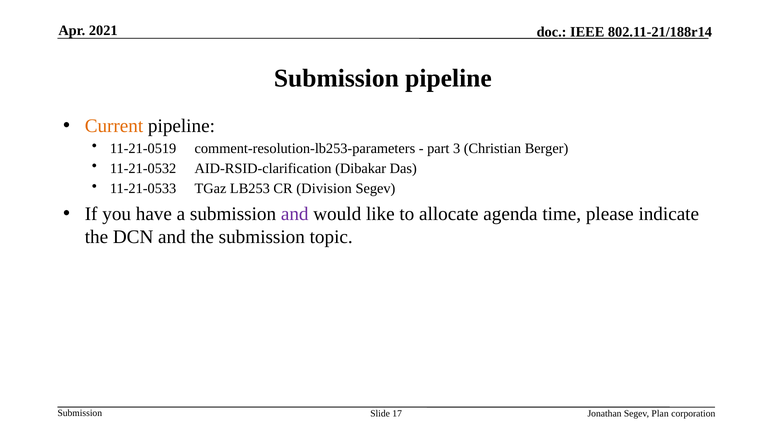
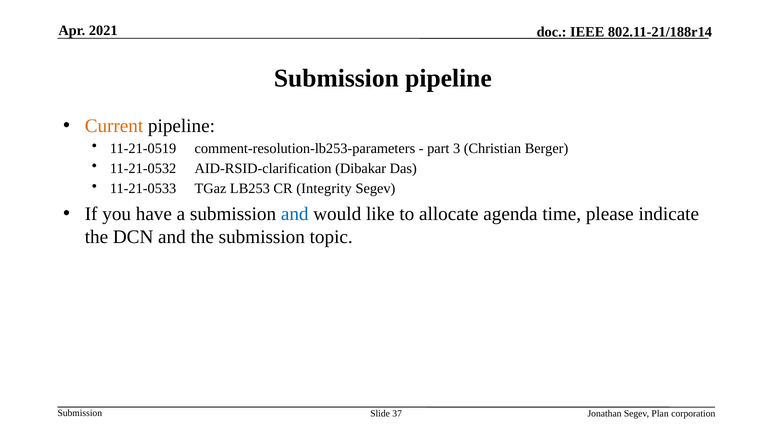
Division: Division -> Integrity
and at (295, 214) colour: purple -> blue
17: 17 -> 37
